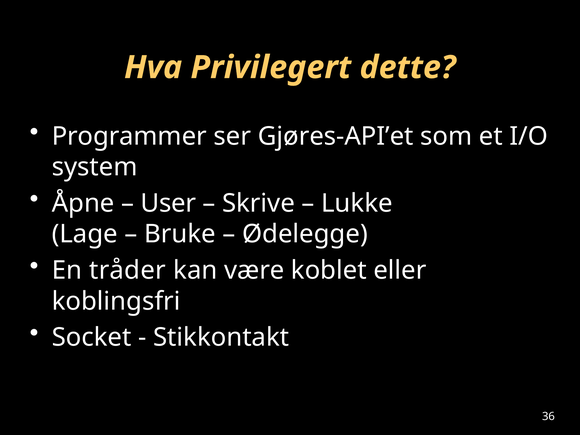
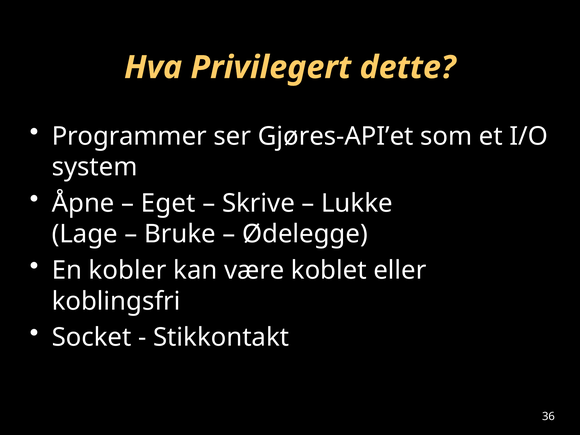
User: User -> Eget
tråder: tråder -> kobler
